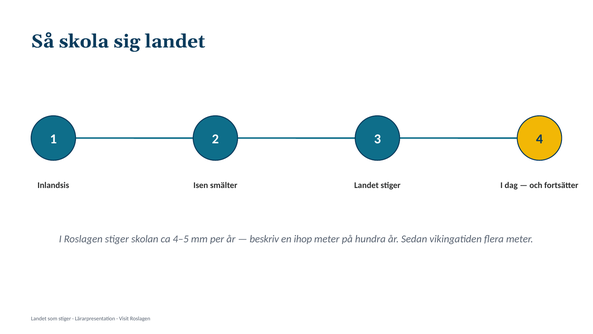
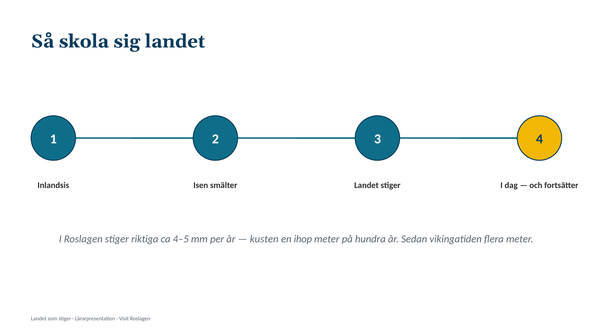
skolan: skolan -> riktiga
beskriv: beskriv -> kusten
